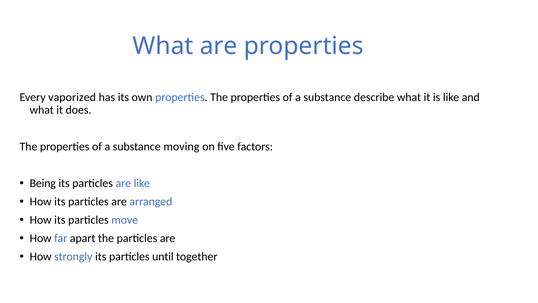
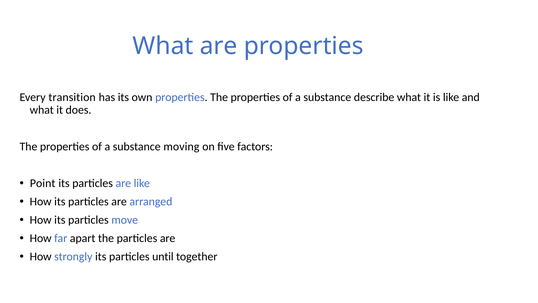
vaporized: vaporized -> transition
Being: Being -> Point
